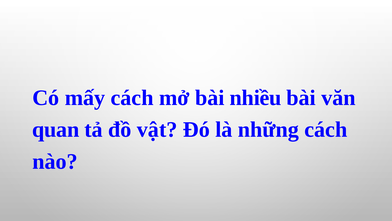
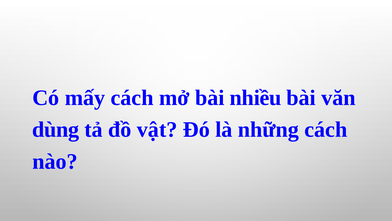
quan: quan -> dùng
